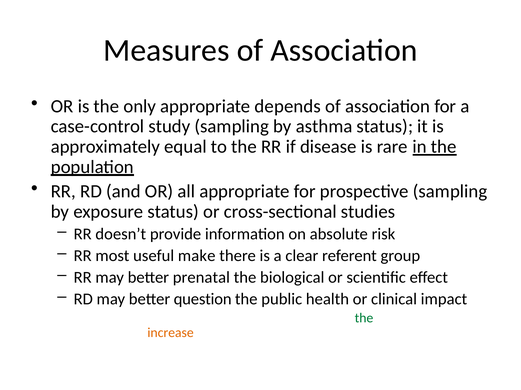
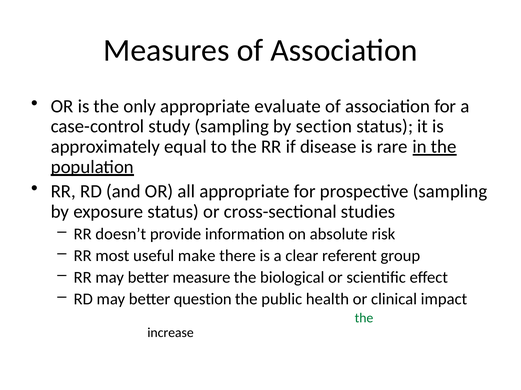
depends: depends -> evaluate
asthma: asthma -> section
prenatal: prenatal -> measure
increase colour: orange -> black
